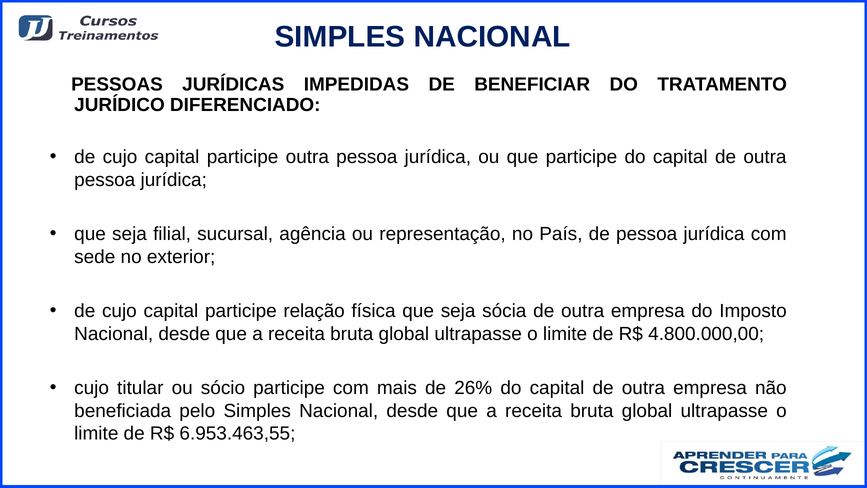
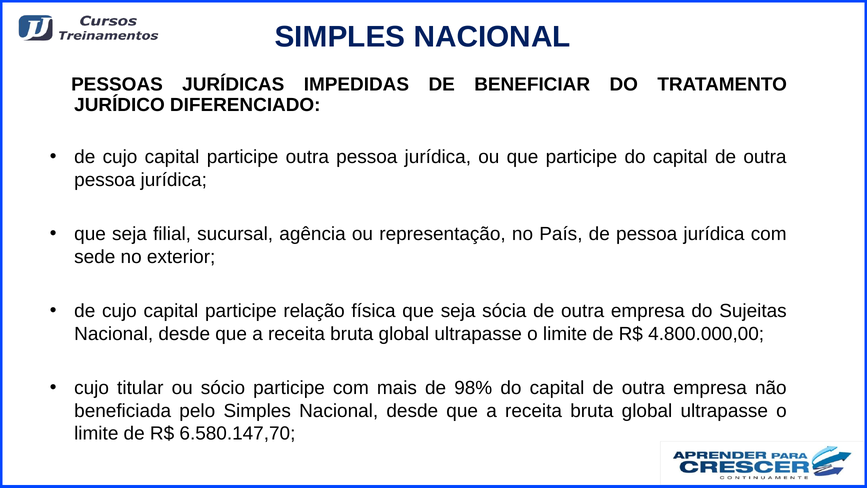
Imposto: Imposto -> Sujeitas
26%: 26% -> 98%
6.953.463,55: 6.953.463,55 -> 6.580.147,70
